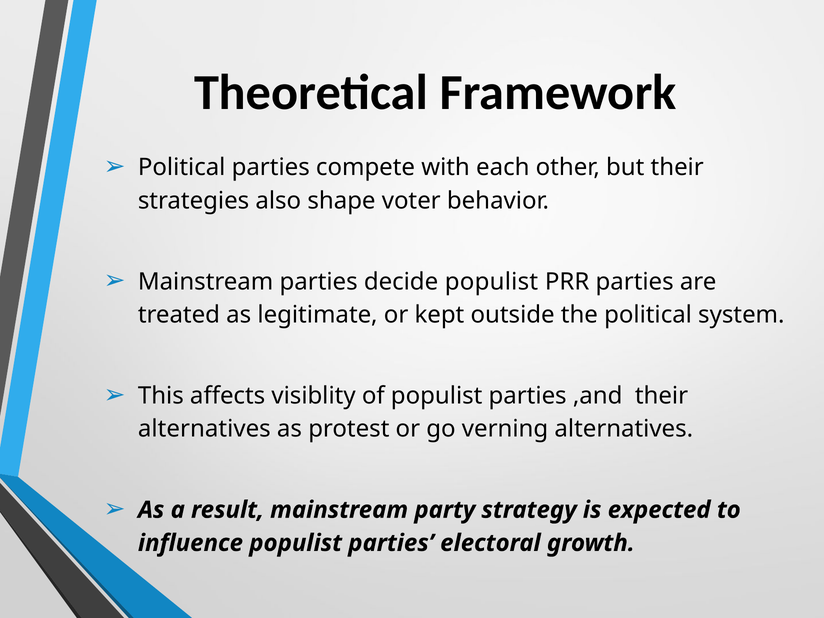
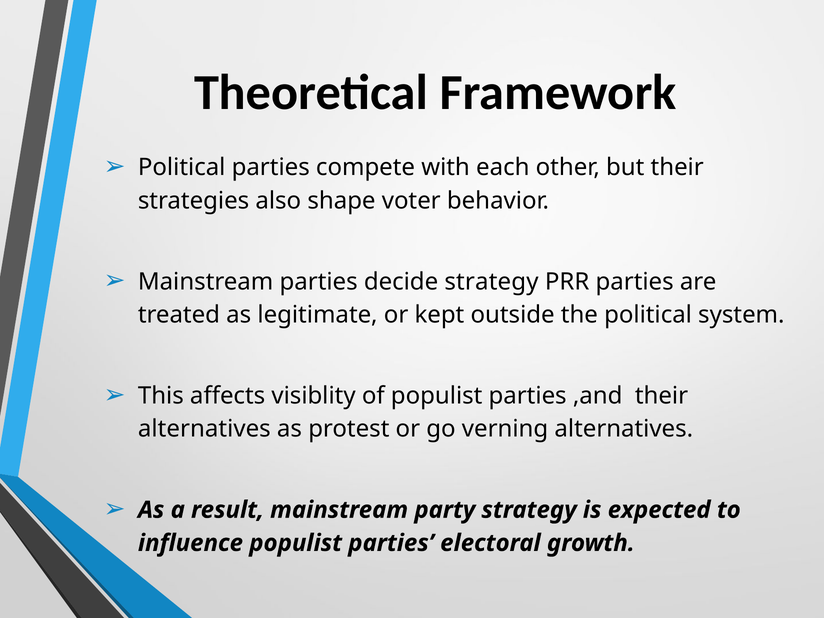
decide populist: populist -> strategy
